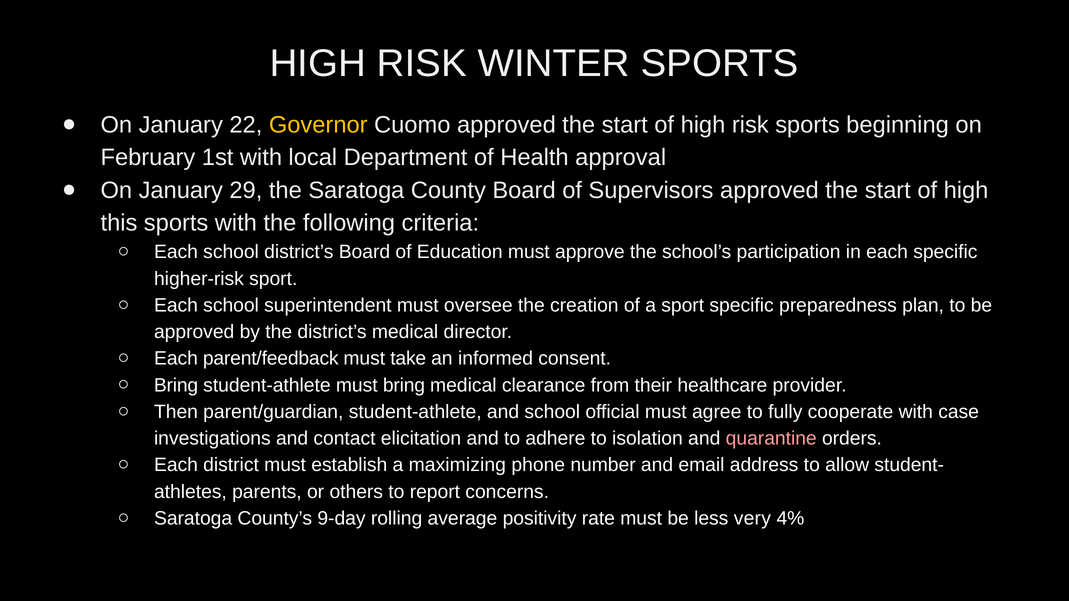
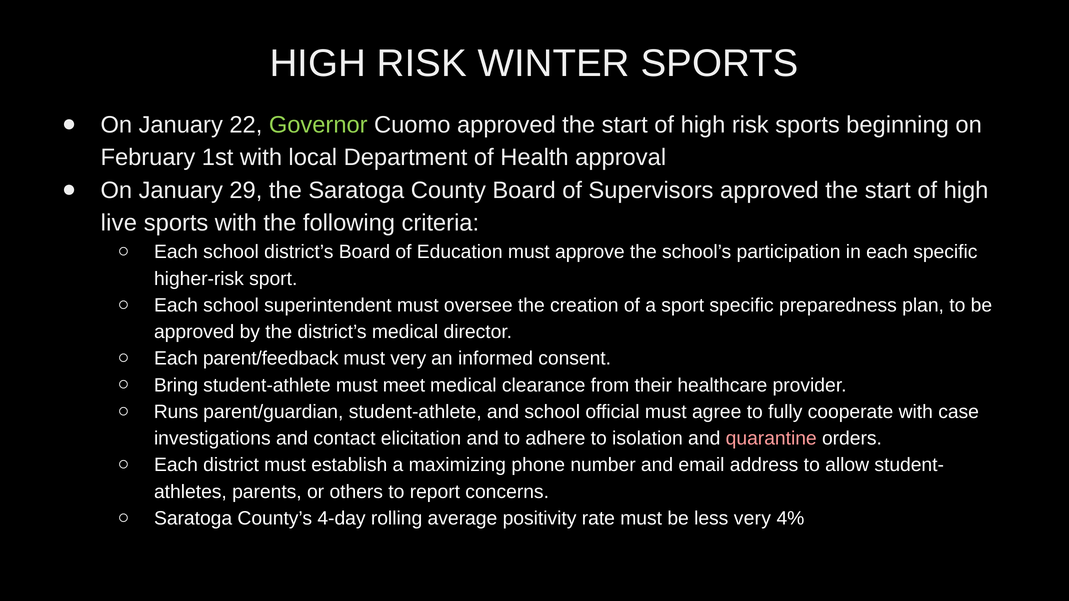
Governor colour: yellow -> light green
this: this -> live
must take: take -> very
must bring: bring -> meet
Then: Then -> Runs
9-day: 9-day -> 4-day
